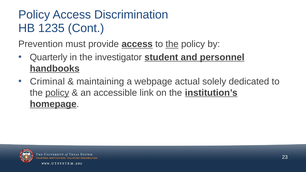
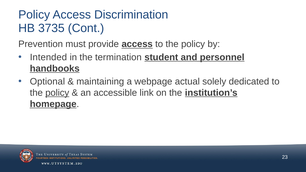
1235: 1235 -> 3735
the at (172, 44) underline: present -> none
Quarterly: Quarterly -> Intended
investigator: investigator -> termination
Criminal: Criminal -> Optional
